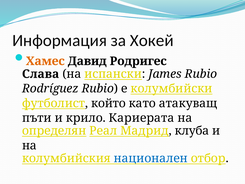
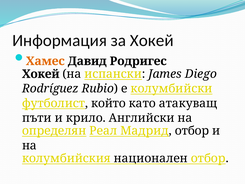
Слава at (41, 74): Слава -> Хокей
James Rubio: Rubio -> Diego
Кариерата: Кариерата -> Английски
Мадрид клуба: клуба -> отбор
национален colour: blue -> black
